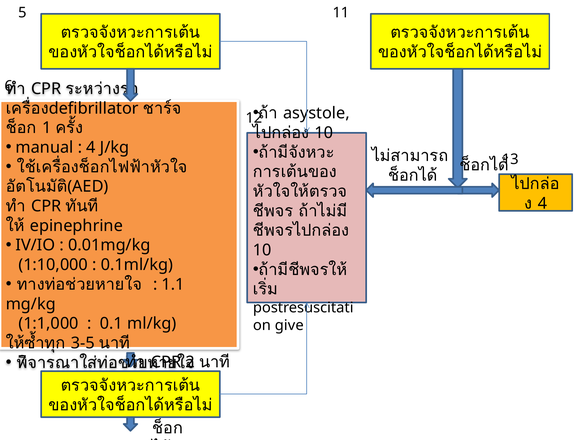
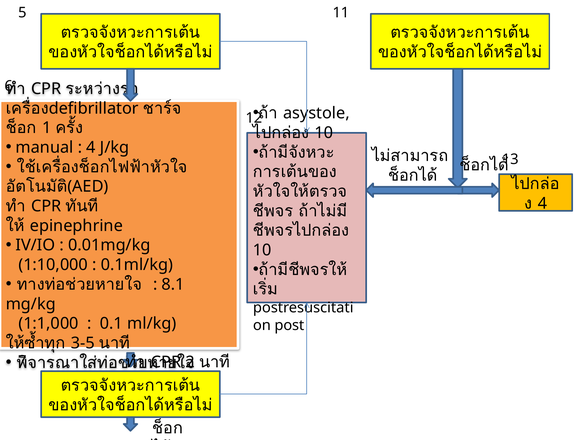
1.1: 1.1 -> 8.1
give: give -> post
